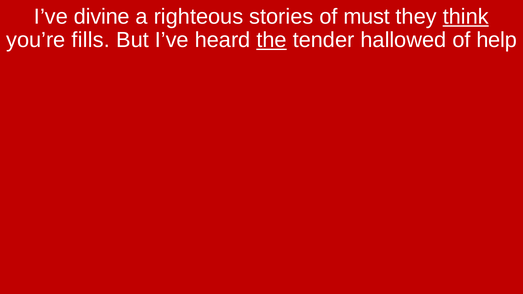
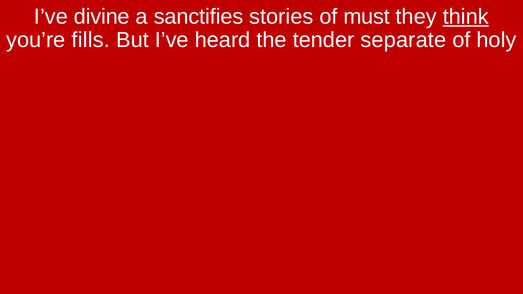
righteous: righteous -> sanctifies
the underline: present -> none
hallowed: hallowed -> separate
help: help -> holy
